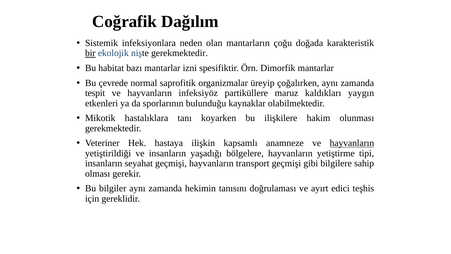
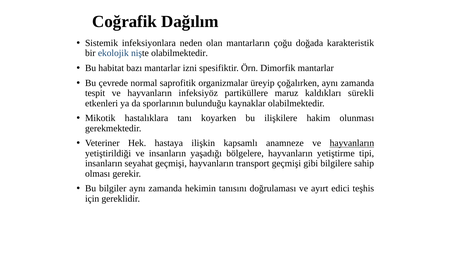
bir underline: present -> none
nişte gerekmektedir: gerekmektedir -> olabilmektedir
yaygın: yaygın -> sürekli
